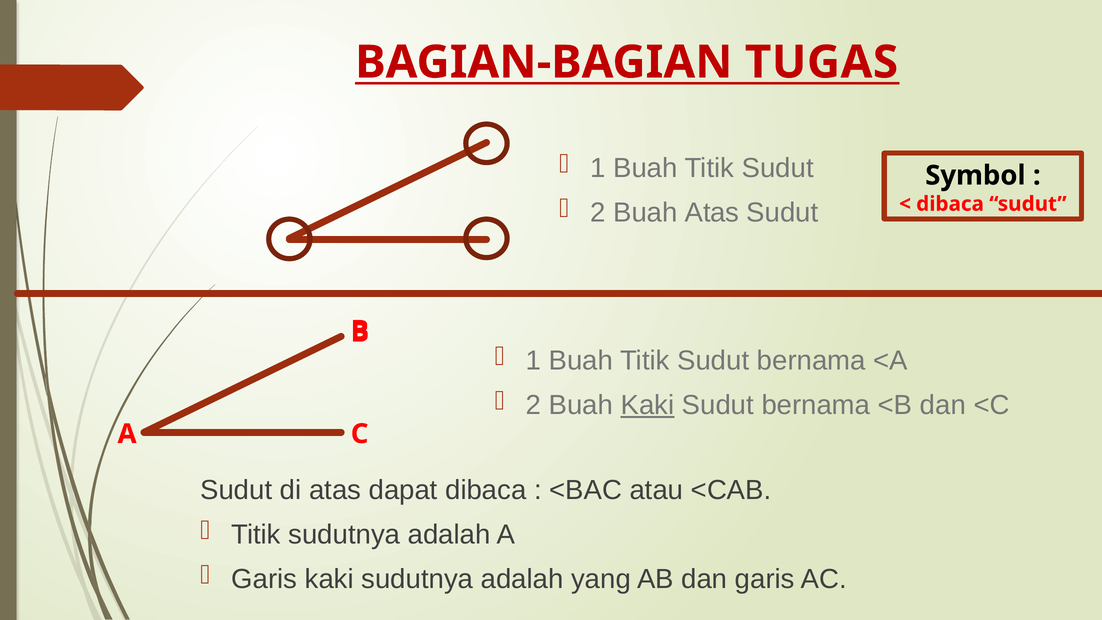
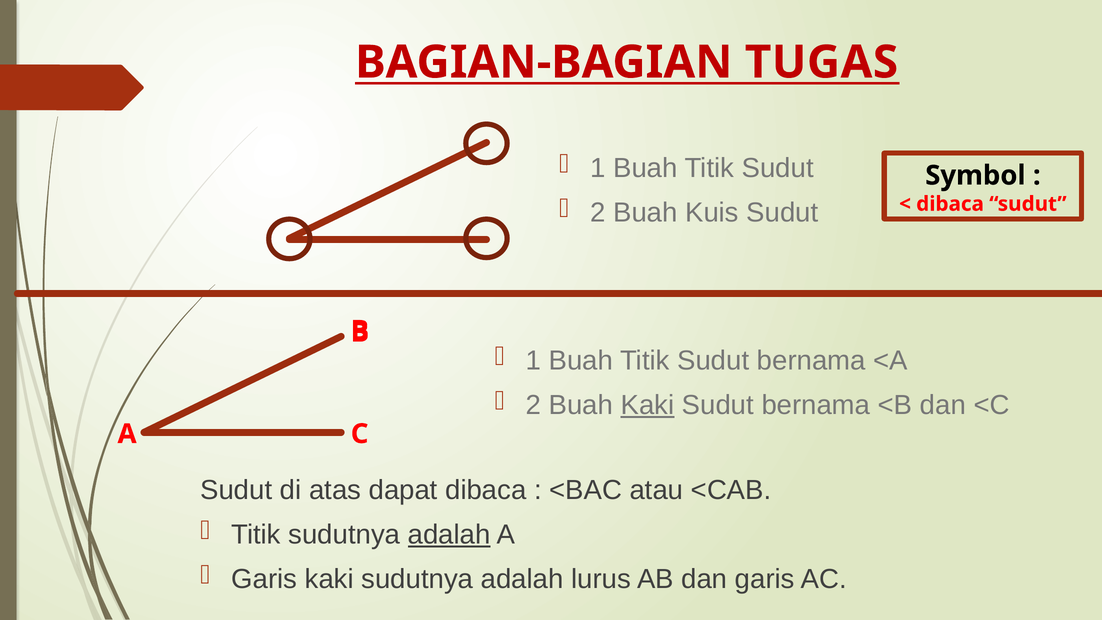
Buah Atas: Atas -> Kuis
adalah at (449, 535) underline: none -> present
yang: yang -> lurus
